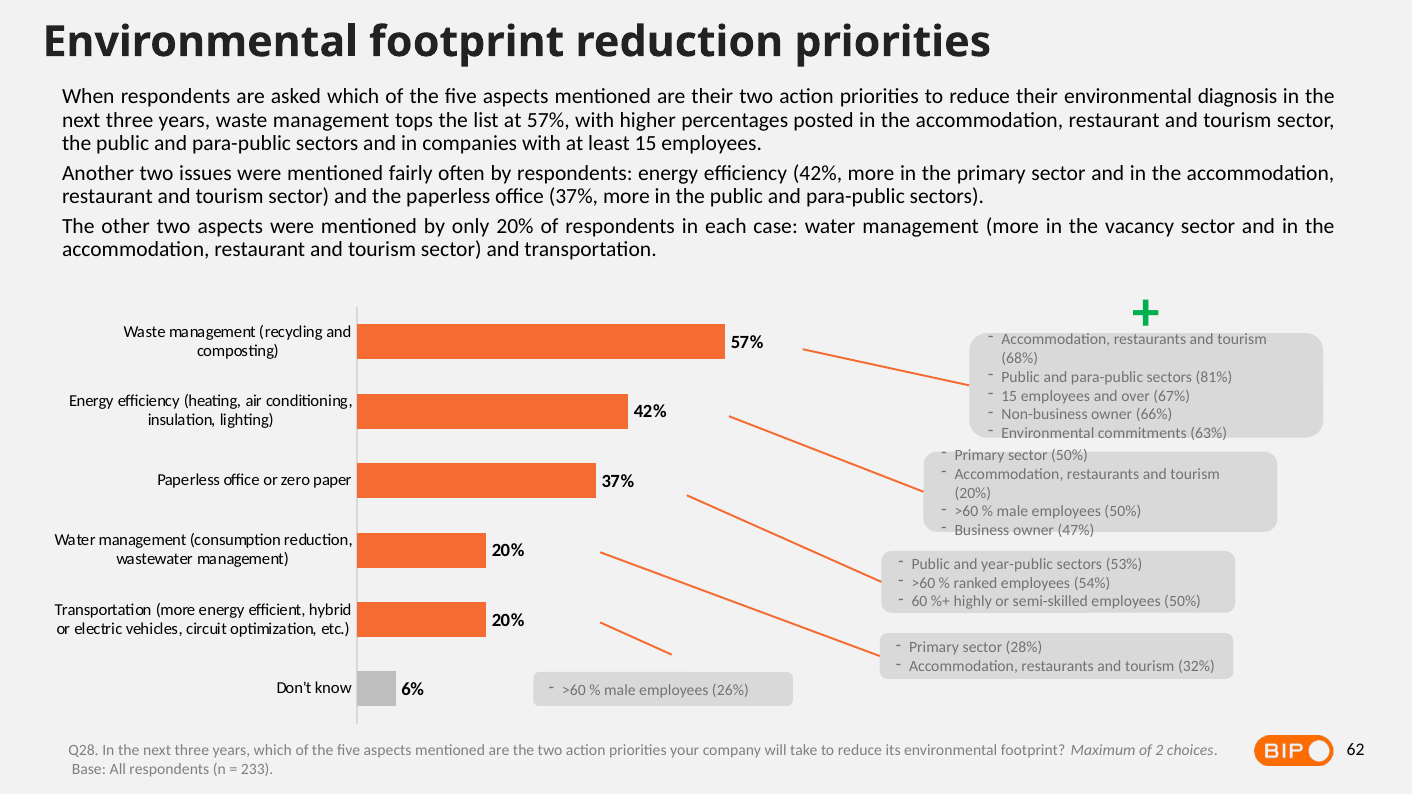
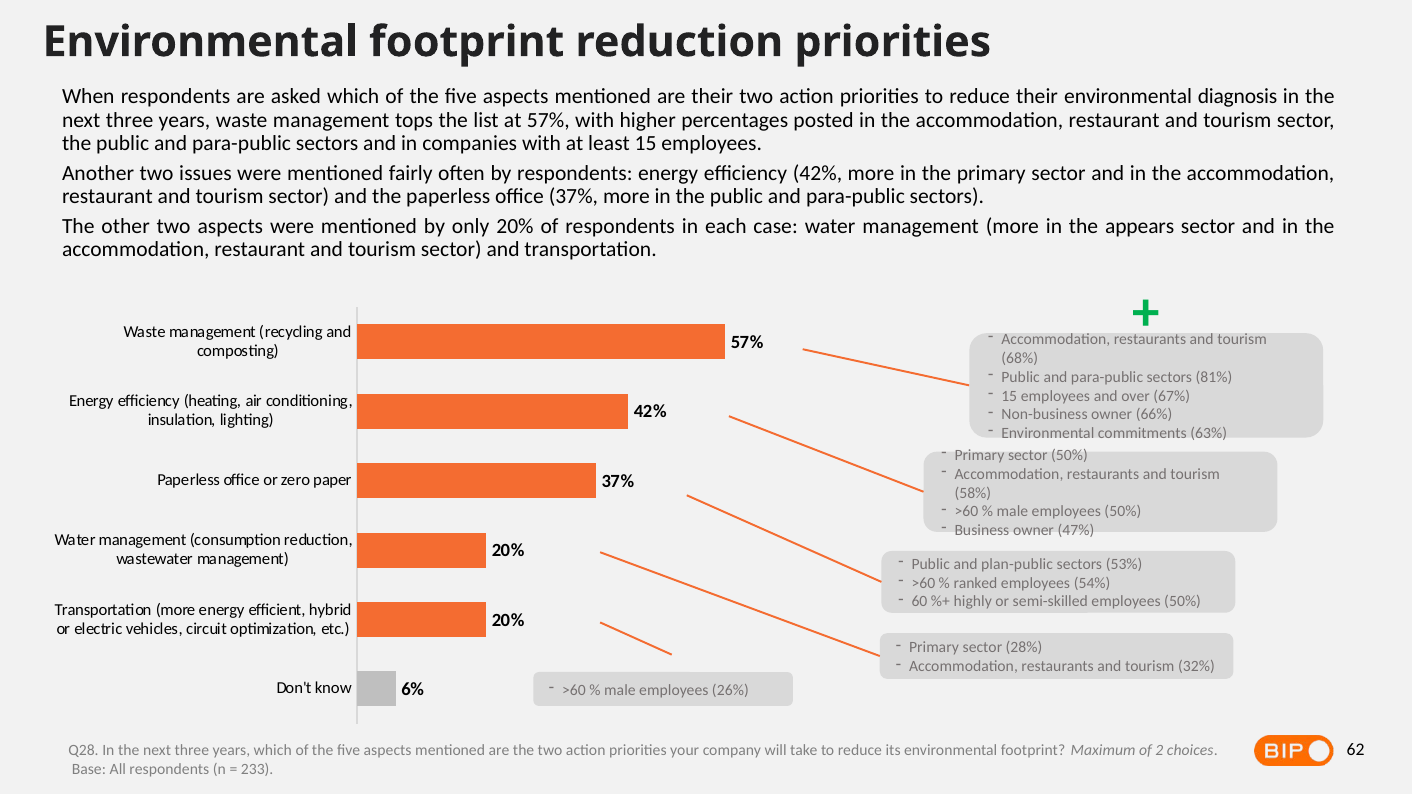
vacancy: vacancy -> appears
20% at (973, 493): 20% -> 58%
year-public: year-public -> plan-public
